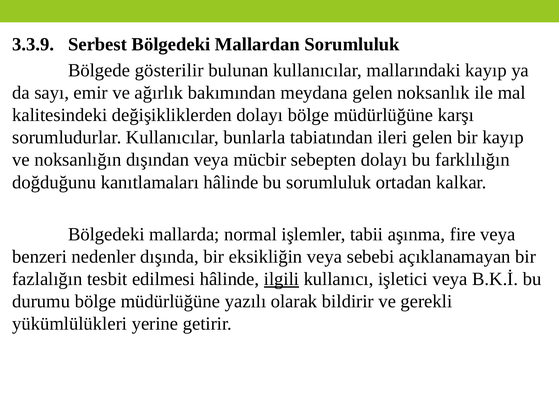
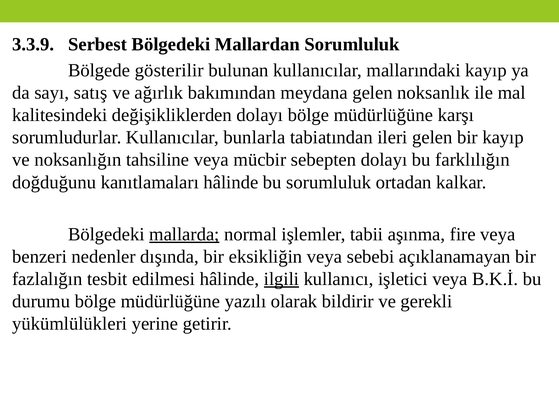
emir: emir -> satış
dışından: dışından -> tahsiline
mallarda underline: none -> present
